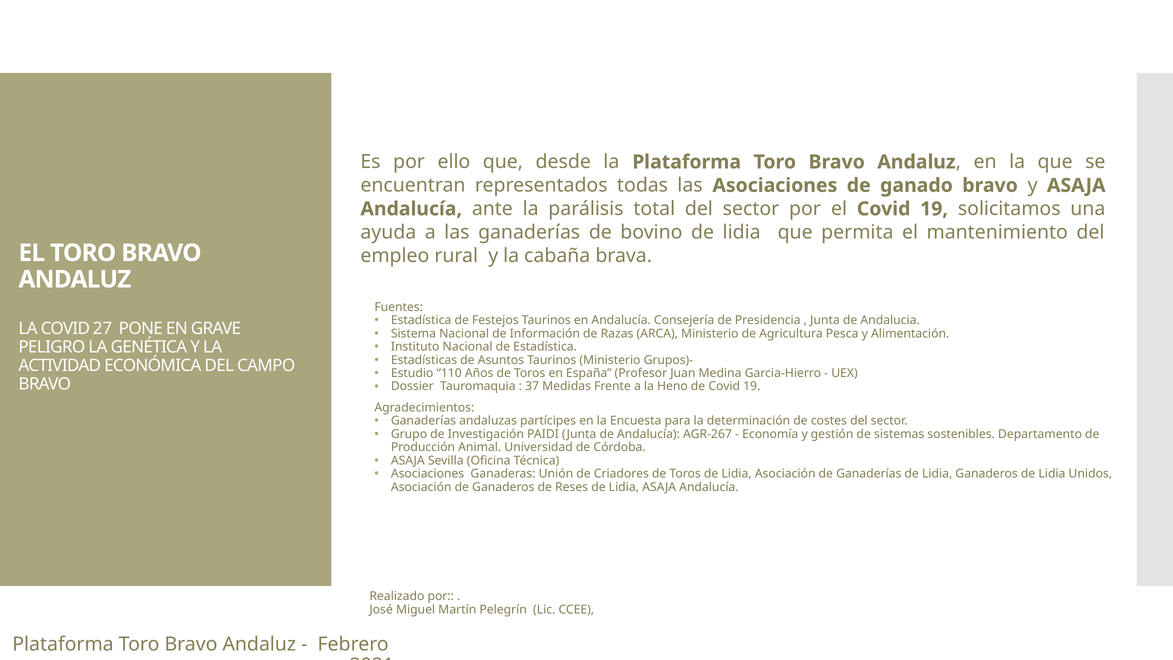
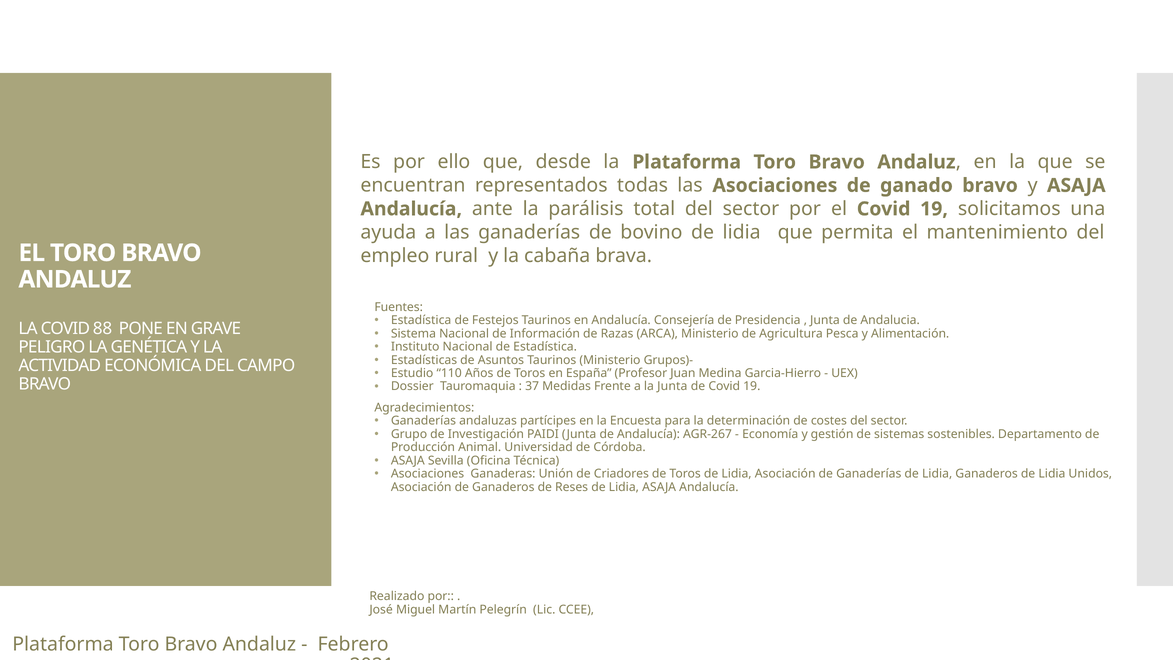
27: 27 -> 88
la Heno: Heno -> Junta
